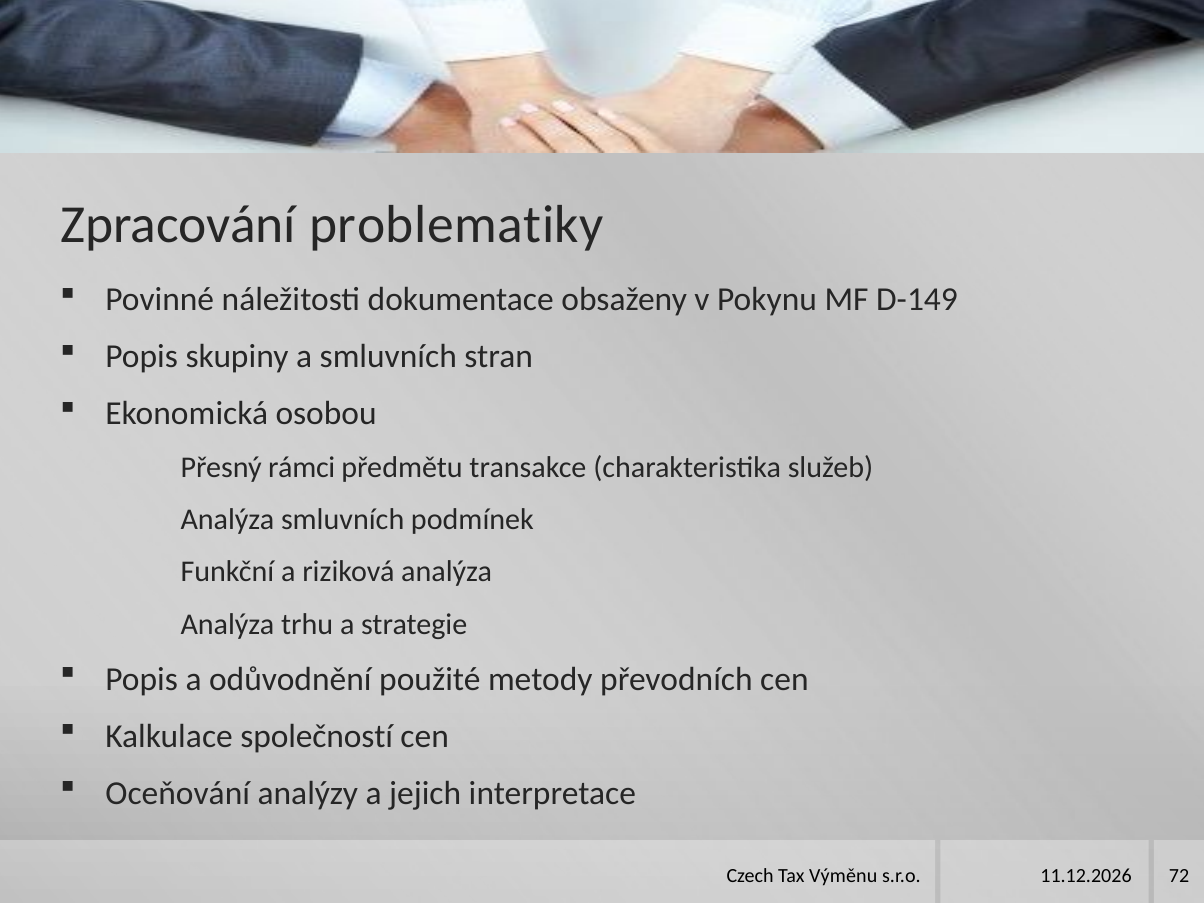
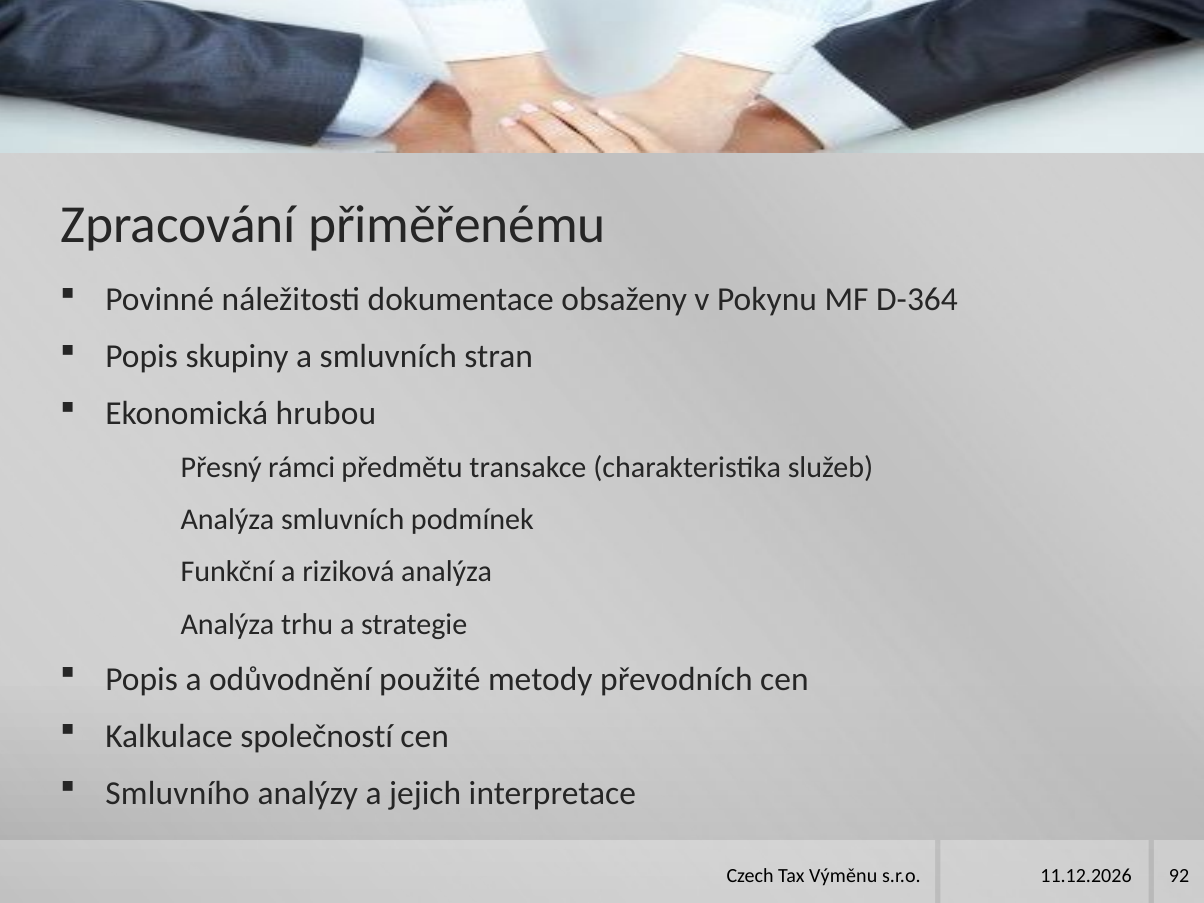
problematiky: problematiky -> přiměřenému
D-149: D-149 -> D-364
osobou: osobou -> hrubou
Oceňování: Oceňování -> Smluvního
72: 72 -> 92
